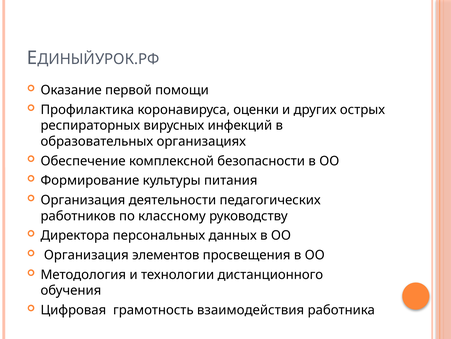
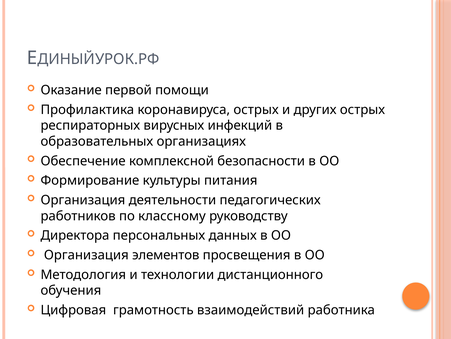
коронавируса оценки: оценки -> острых
взаимодействия: взаимодействия -> взаимодействий
